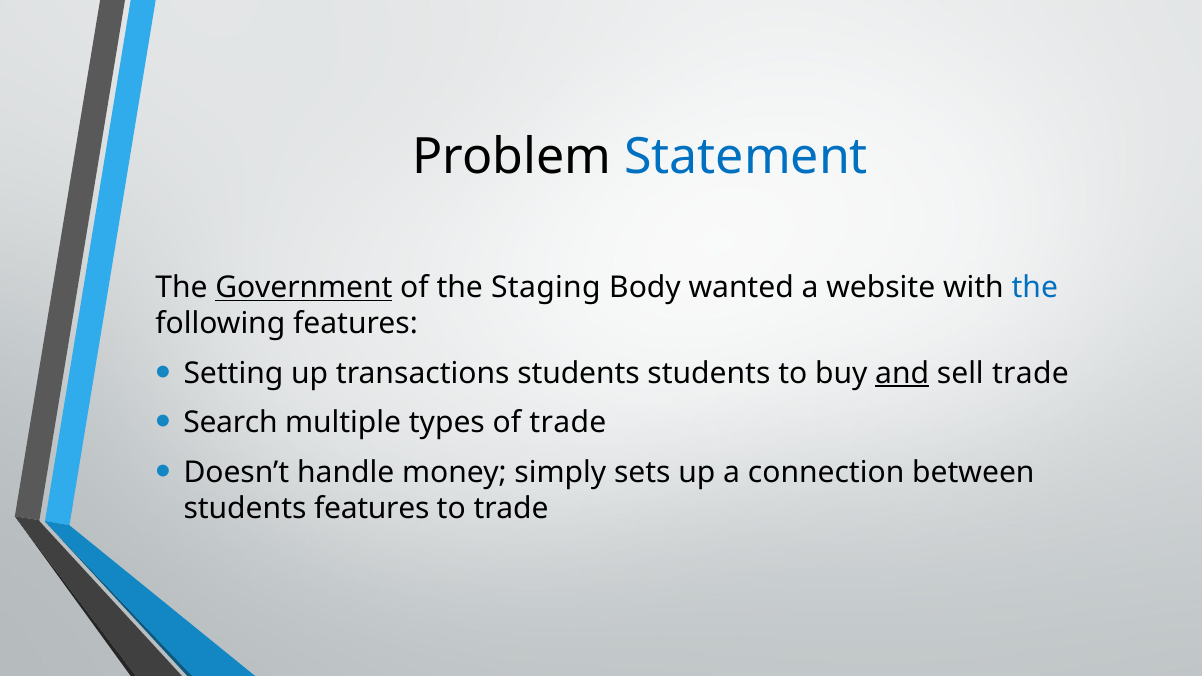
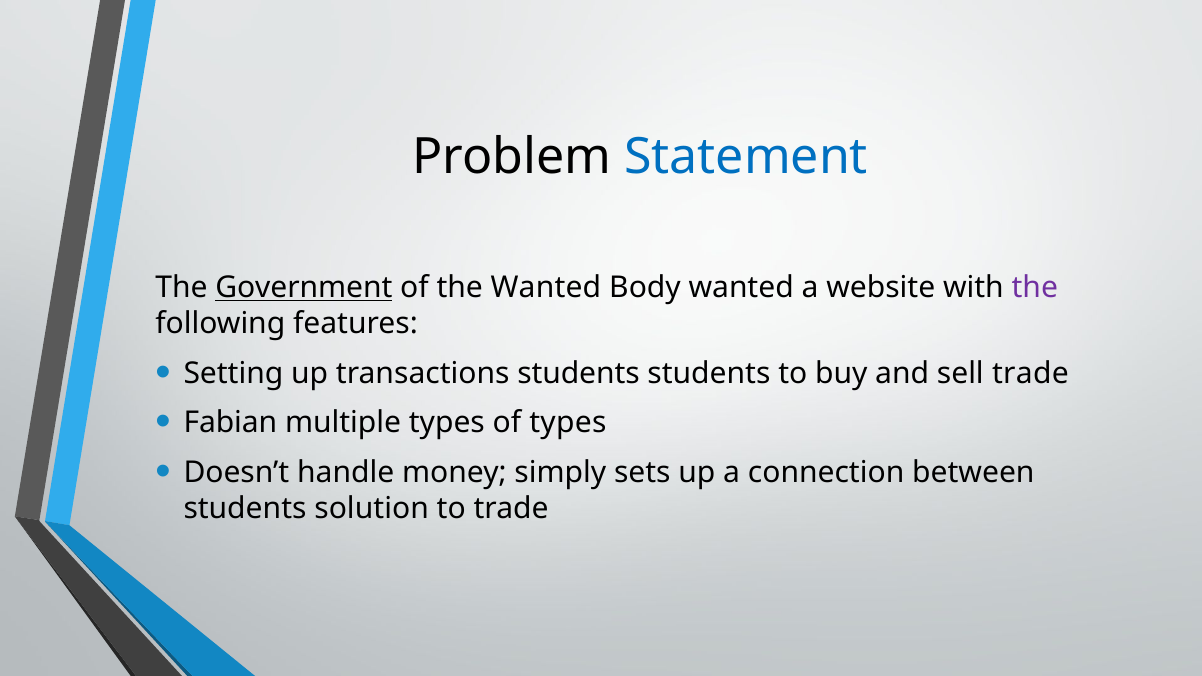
the Staging: Staging -> Wanted
the at (1035, 288) colour: blue -> purple
and underline: present -> none
Search: Search -> Fabian
of trade: trade -> types
students features: features -> solution
